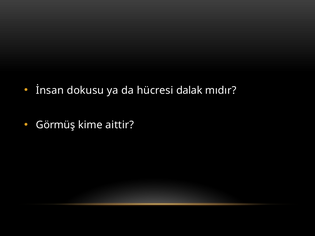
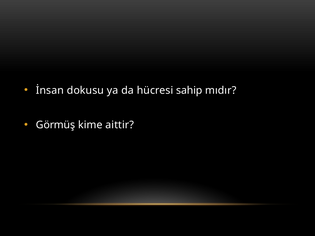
dalak: dalak -> sahip
